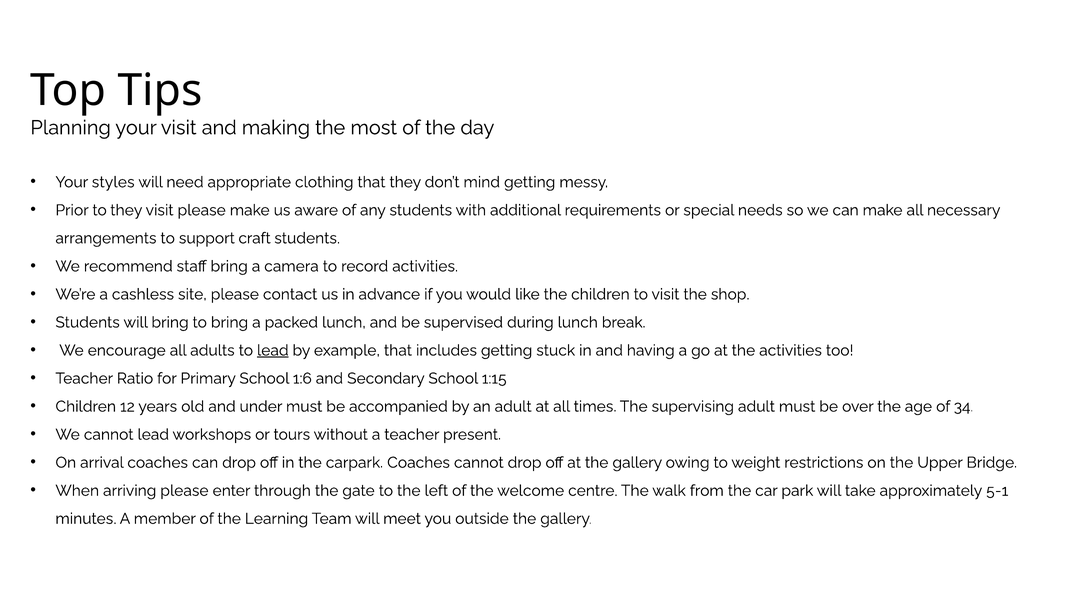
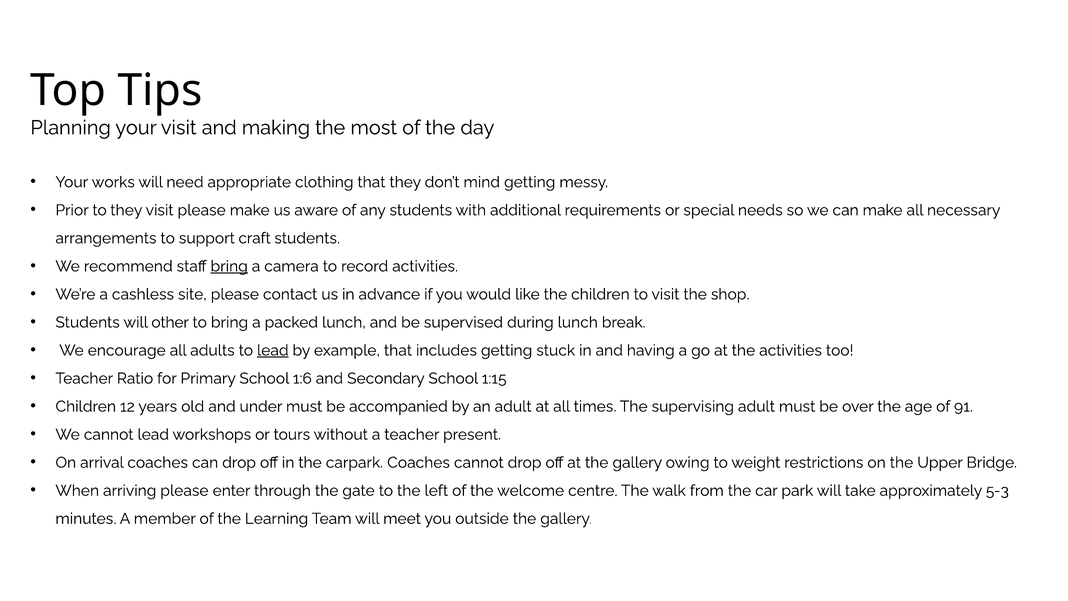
styles: styles -> works
bring at (229, 266) underline: none -> present
will bring: bring -> other
34: 34 -> 91
5-1: 5-1 -> 5-3
